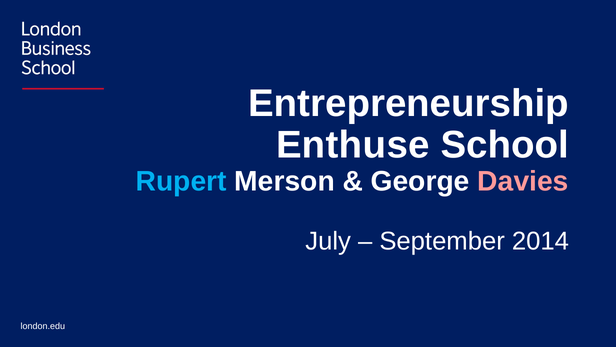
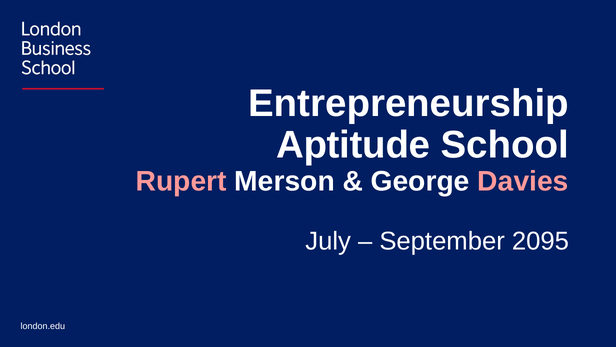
Enthuse: Enthuse -> Aptitude
Rupert colour: light blue -> pink
2014: 2014 -> 2095
